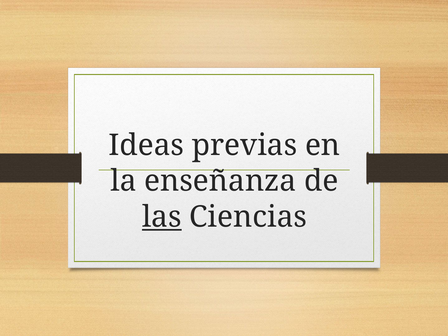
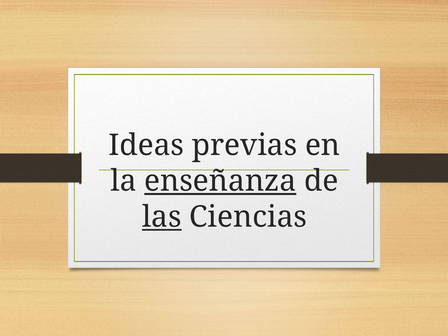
enseñanza underline: none -> present
